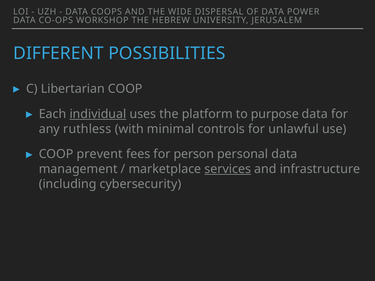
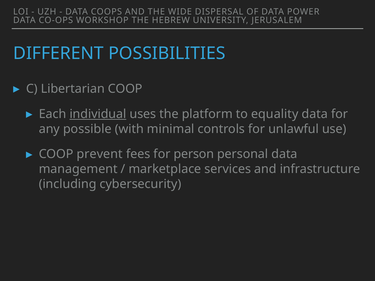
purpose: purpose -> equality
ruthless: ruthless -> possible
services underline: present -> none
